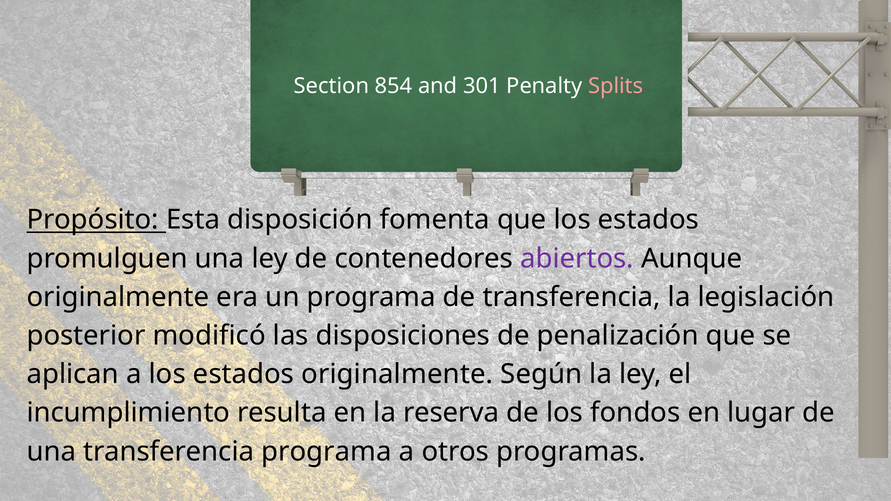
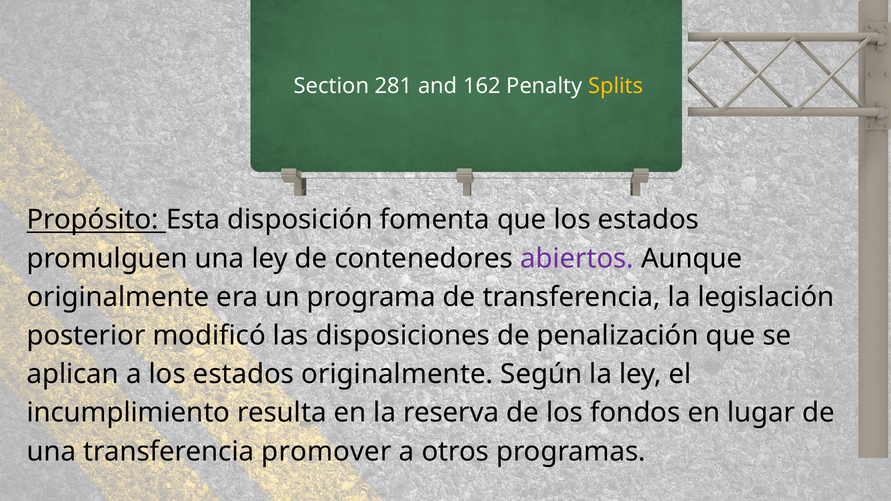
854: 854 -> 281
301: 301 -> 162
Splits colour: pink -> yellow
transferencia programa: programa -> promover
